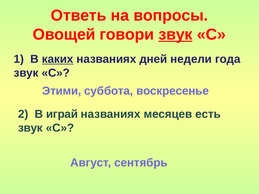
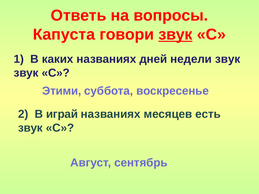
Овощей: Овощей -> Капуста
каких underline: present -> none
недели года: года -> звук
